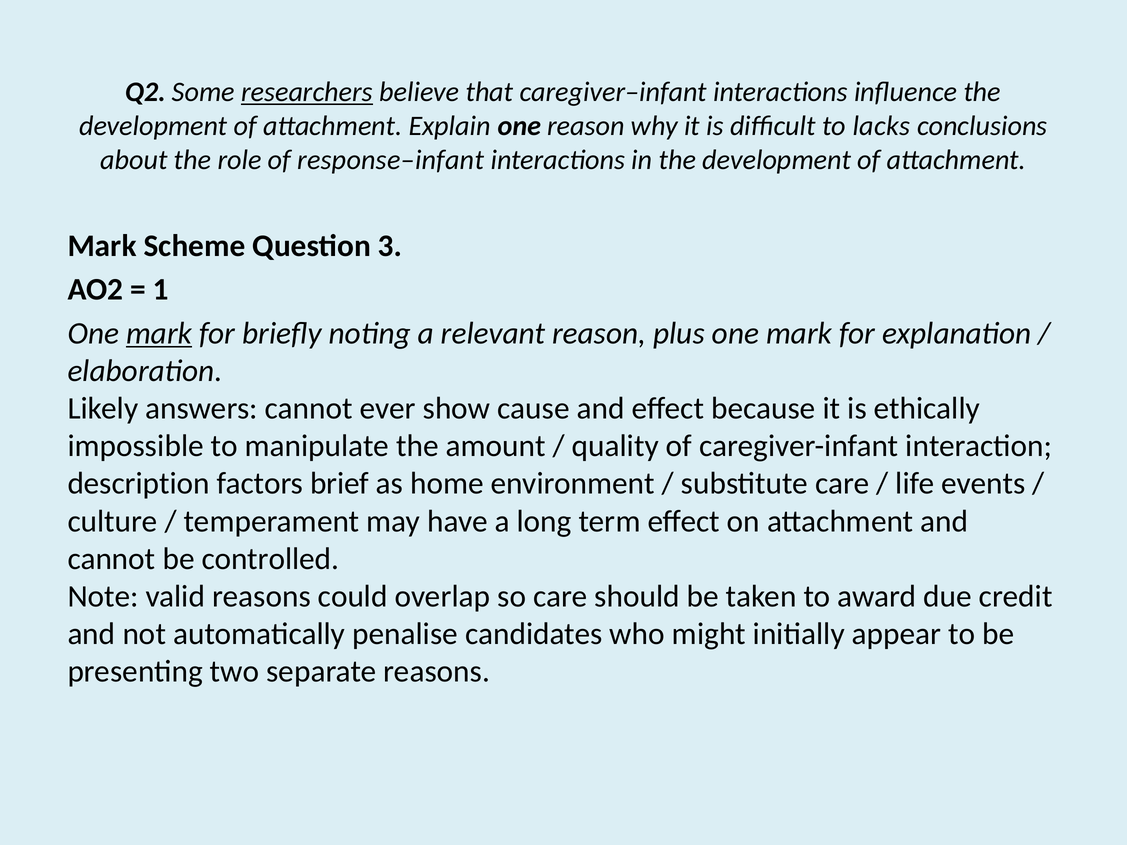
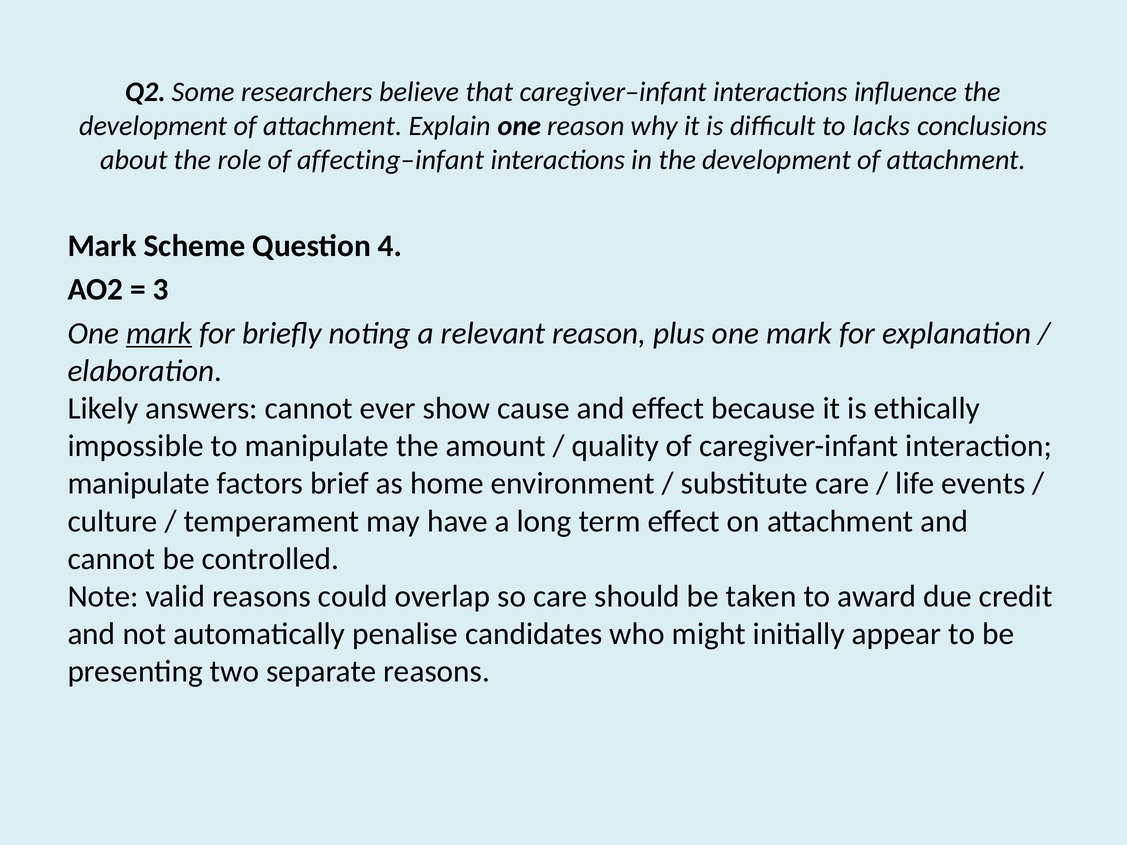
researchers underline: present -> none
response–infant: response–infant -> affecting–infant
3: 3 -> 4
1: 1 -> 3
description at (139, 484): description -> manipulate
